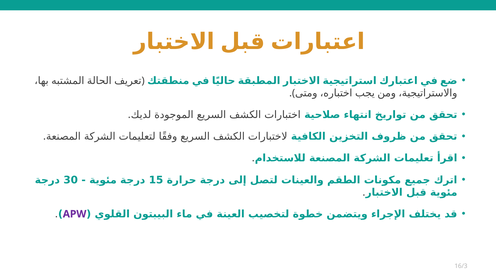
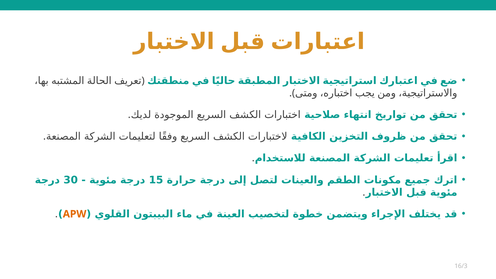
APW colour: purple -> orange
